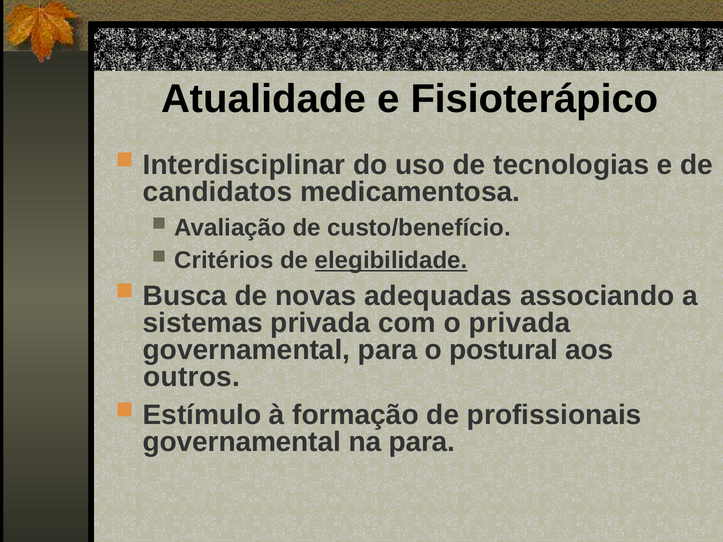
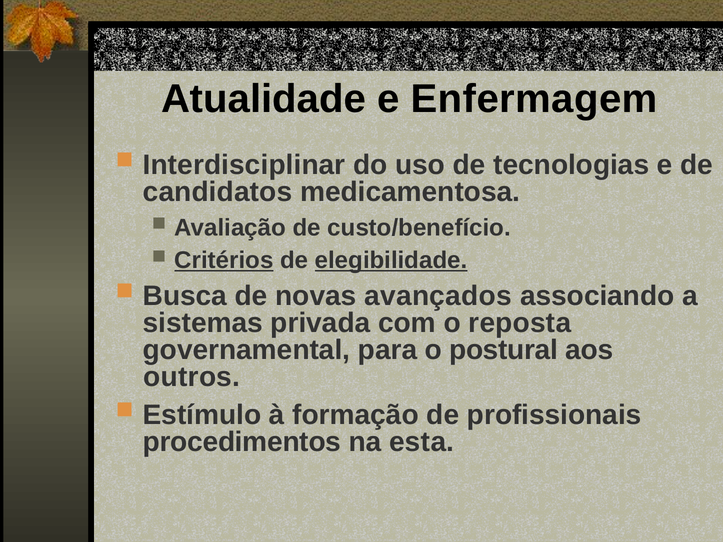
Fisioterápico: Fisioterápico -> Enfermagem
Critérios underline: none -> present
adequadas: adequadas -> avançados
o privada: privada -> reposta
governamental at (242, 442): governamental -> procedimentos
na para: para -> esta
